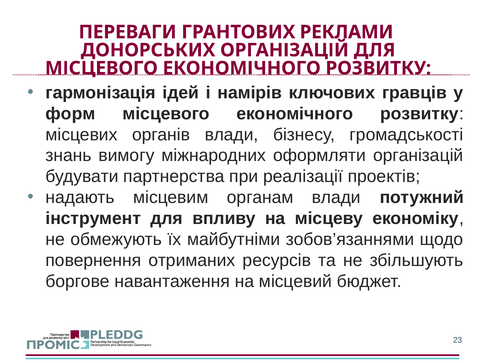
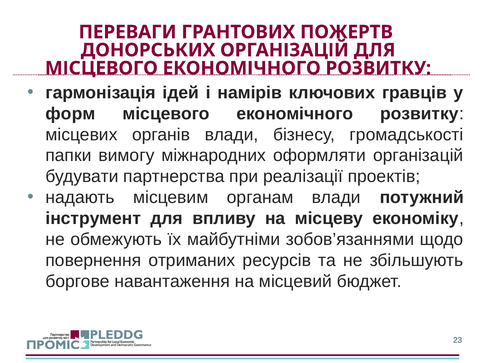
РЕКЛАМИ: РЕКЛАМИ -> ПОЖЕРТВ
знань: знань -> папки
